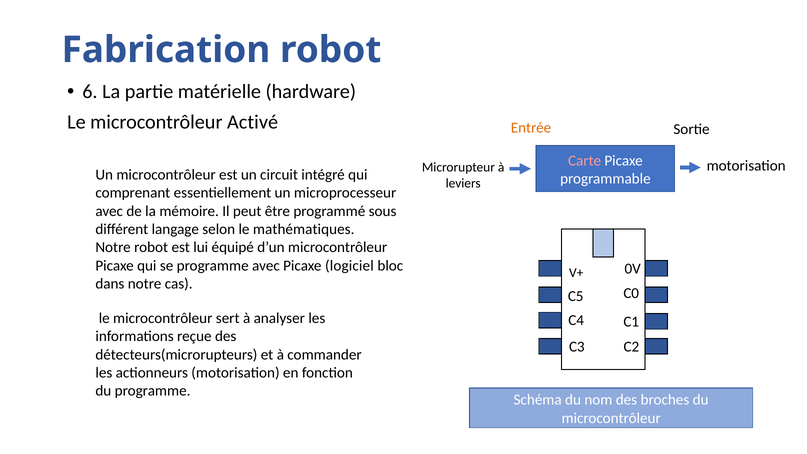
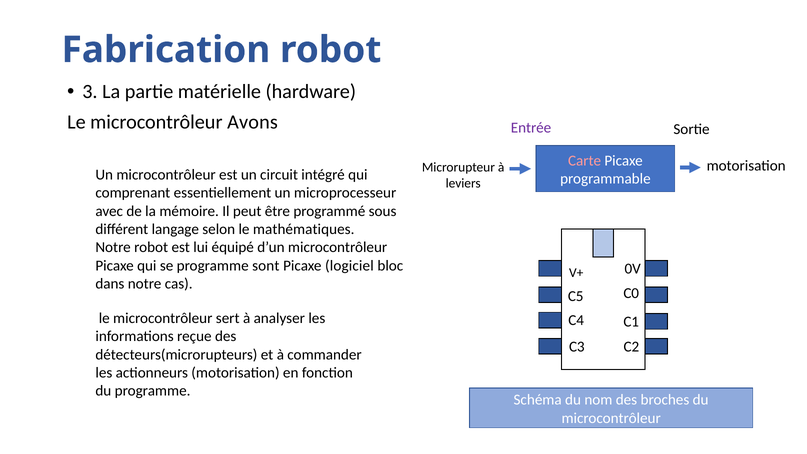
6: 6 -> 3
Activé: Activé -> Avons
Entrée colour: orange -> purple
programme avec: avec -> sont
